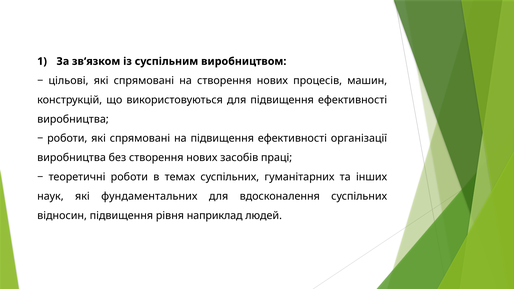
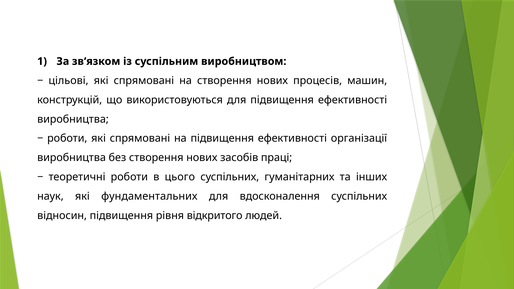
темах: темах -> цього
наприклад: наприклад -> відкритого
